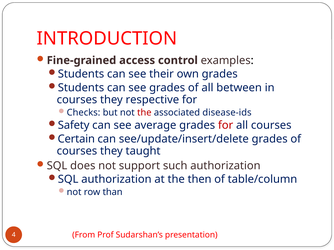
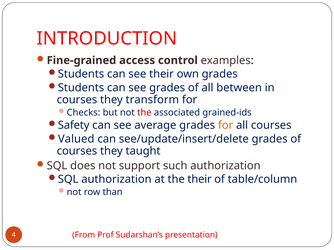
respective: respective -> transform
disease-ids: disease-ids -> grained-ids
for at (226, 125) colour: red -> orange
Certain: Certain -> Valued
the then: then -> their
